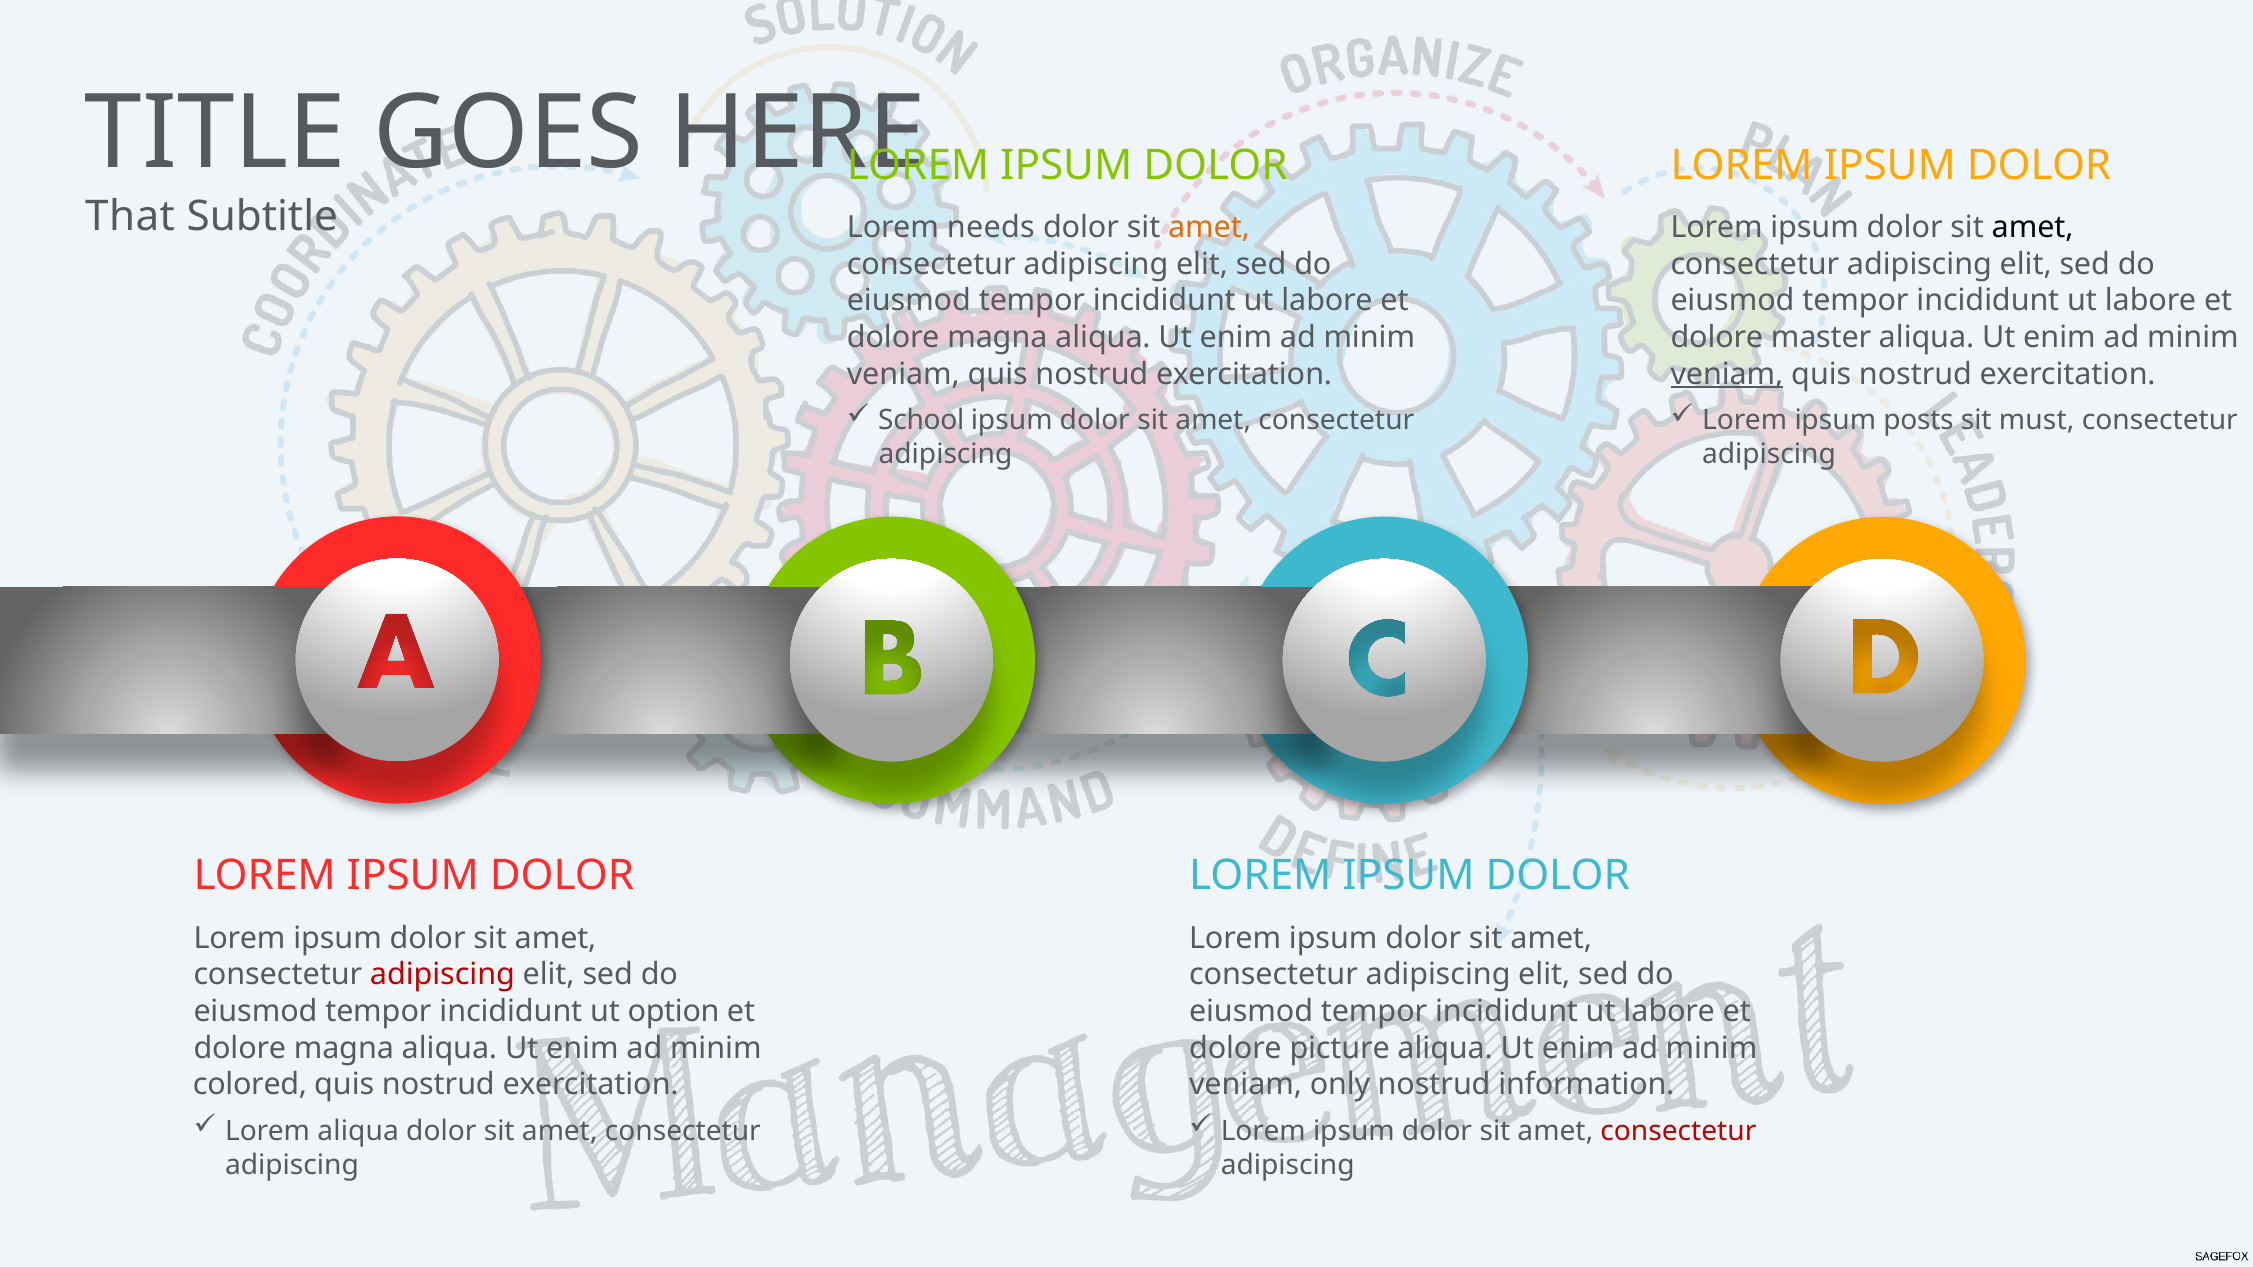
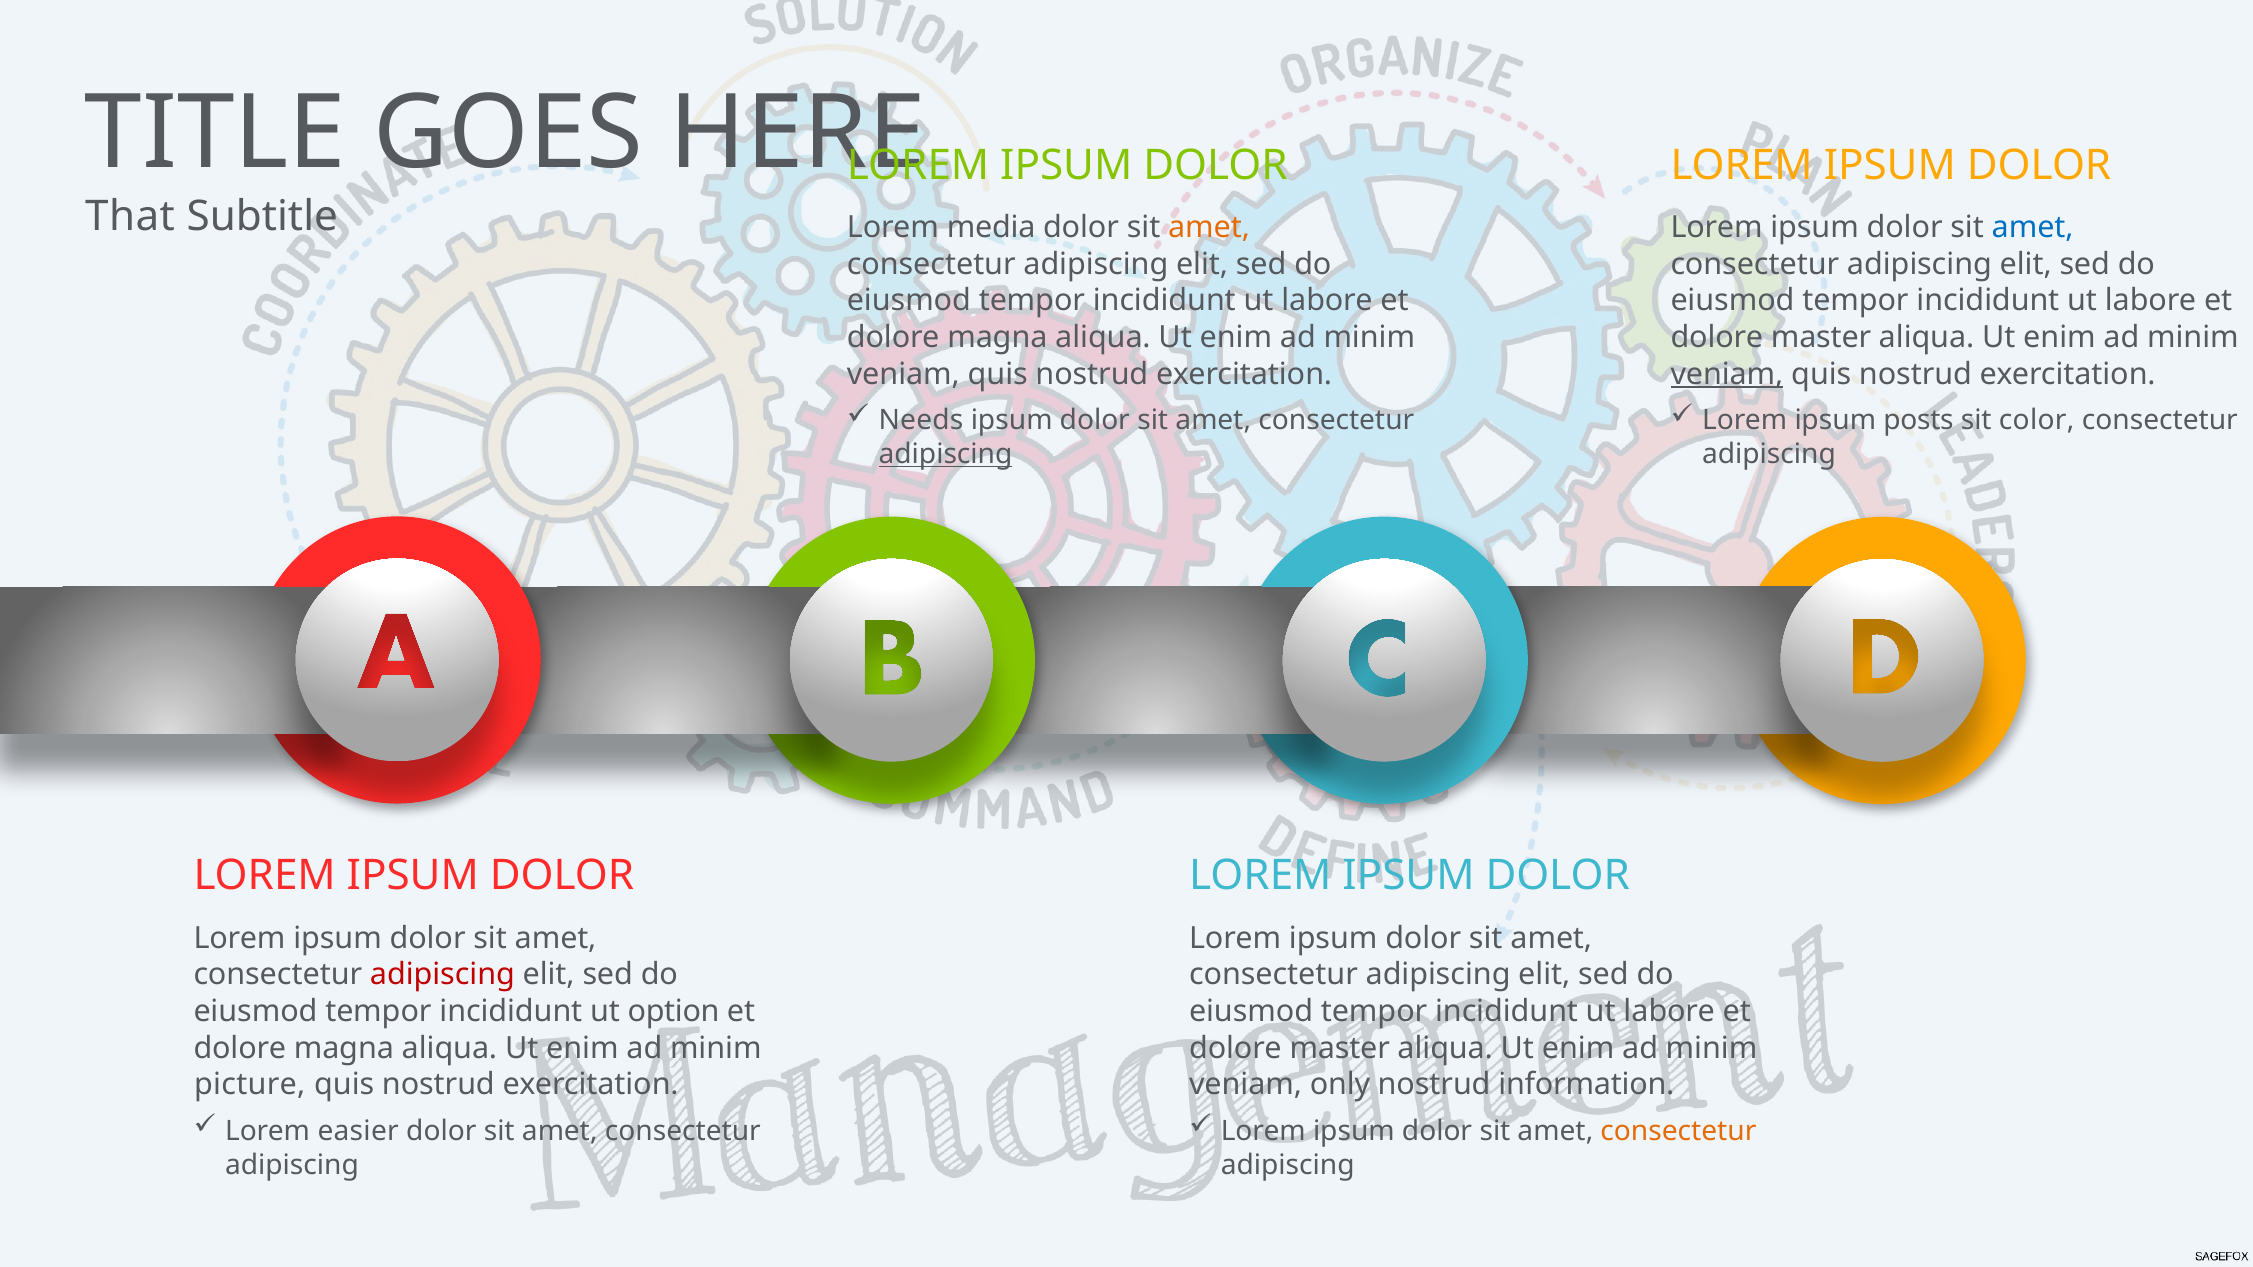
needs: needs -> media
amet at (2033, 228) colour: black -> blue
School: School -> Needs
must: must -> color
adipiscing at (946, 454) underline: none -> present
picture at (1340, 1048): picture -> master
colored: colored -> picture
Lorem aliqua: aliqua -> easier
consectetur at (1678, 1131) colour: red -> orange
